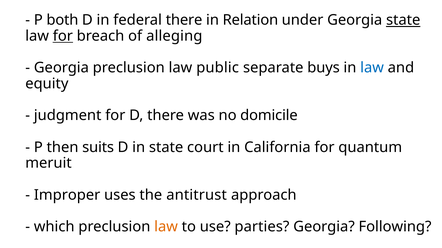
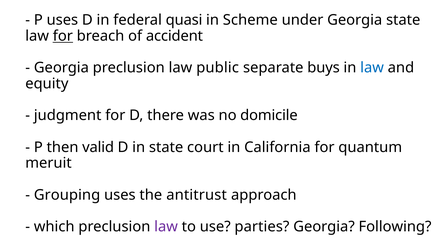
P both: both -> uses
federal there: there -> quasi
Relation: Relation -> Scheme
state at (403, 20) underline: present -> none
alleging: alleging -> accident
suits: suits -> valid
Improper: Improper -> Grouping
law at (166, 227) colour: orange -> purple
